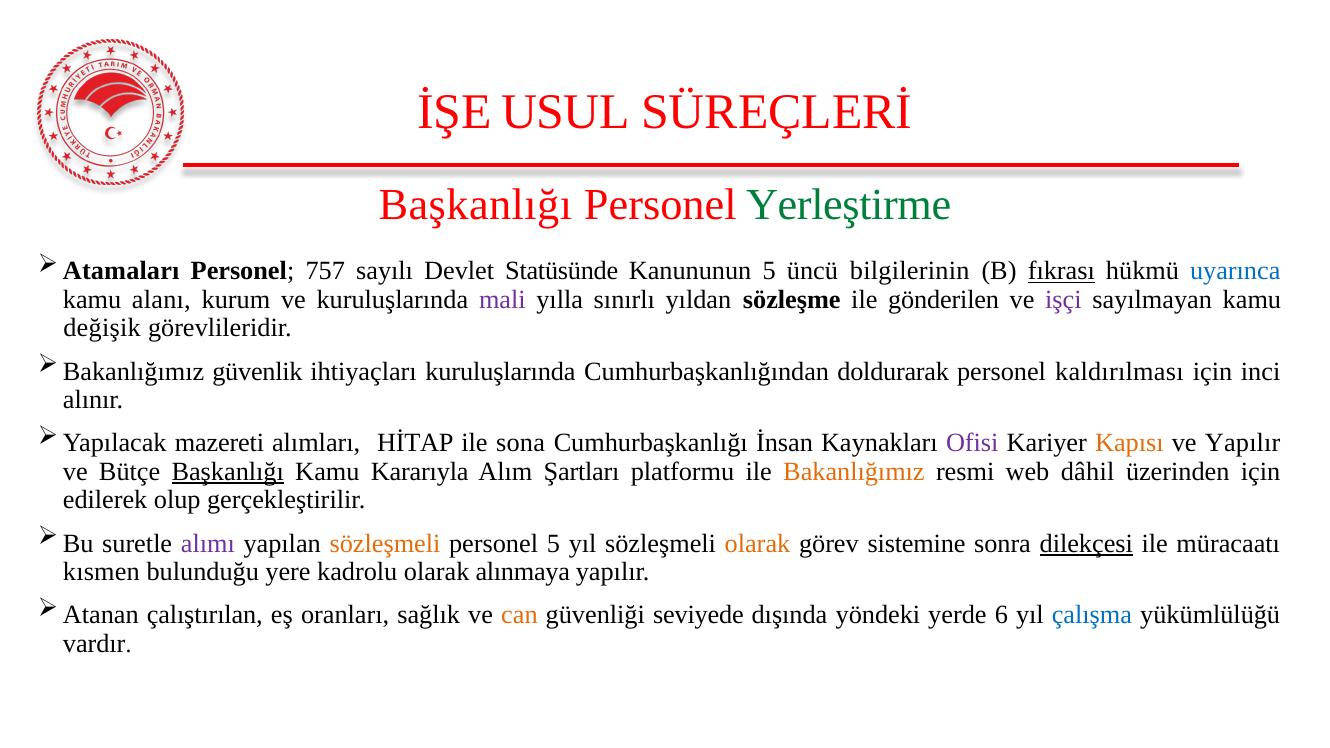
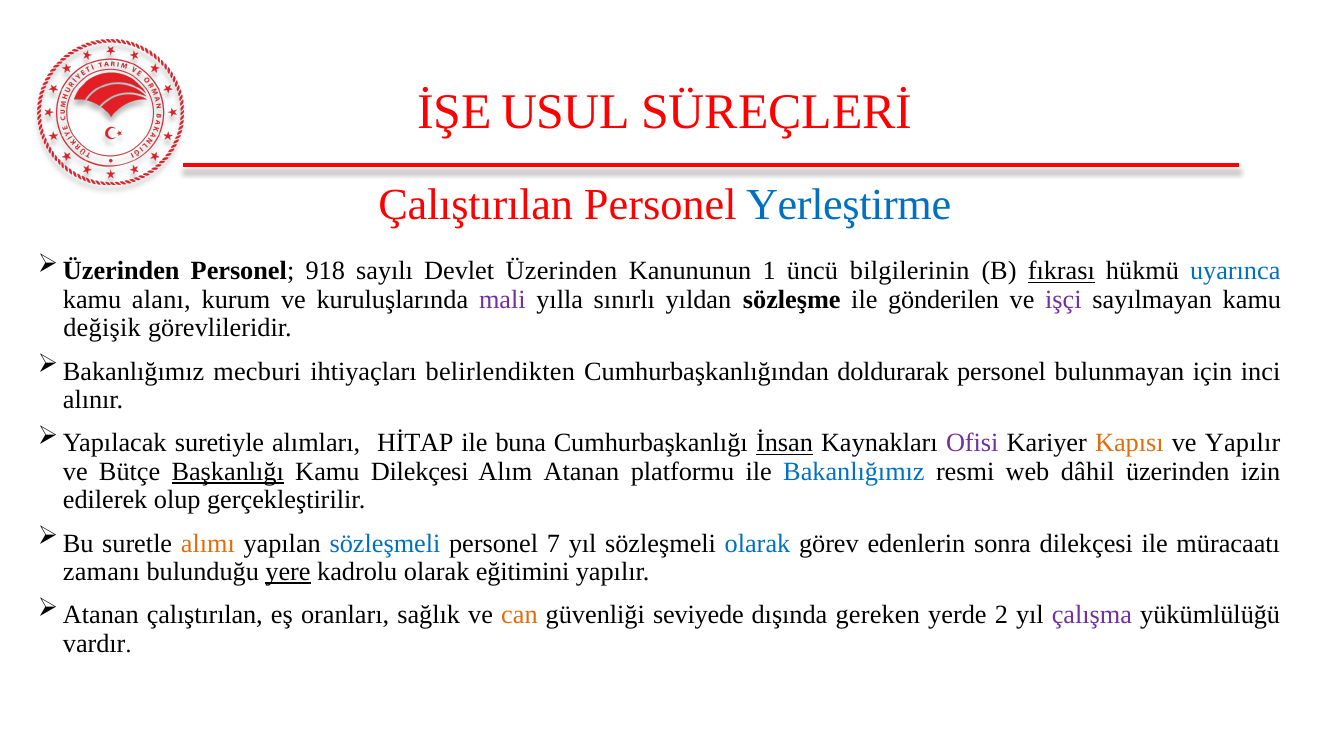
Başkanlığı at (475, 205): Başkanlığı -> Çalıştırılan
Yerleştirme colour: green -> blue
Atamaları at (121, 271): Atamaları -> Üzerinden
757: 757 -> 918
Devlet Statüsünde: Statüsünde -> Üzerinden
Kanununun 5: 5 -> 1
güvenlik: güvenlik -> mecburi
ihtiyaçları kuruluşlarında: kuruluşlarında -> belirlendikten
kaldırılması: kaldırılması -> bulunmayan
mazereti: mazereti -> suretiyle
sona: sona -> buna
İnsan underline: none -> present
Kamu Kararıyla: Kararıyla -> Dilekçesi
Alım Şartları: Şartları -> Atanan
Bakanlığımız at (854, 472) colour: orange -> blue
üzerinden için: için -> izin
alımı colour: purple -> orange
sözleşmeli at (385, 544) colour: orange -> blue
personel 5: 5 -> 7
olarak at (757, 544) colour: orange -> blue
sistemine: sistemine -> edenlerin
dilekçesi at (1086, 544) underline: present -> none
kısmen: kısmen -> zamanı
yere underline: none -> present
alınmaya: alınmaya -> eğitimini
yöndeki: yöndeki -> gereken
6: 6 -> 2
çalışma colour: blue -> purple
